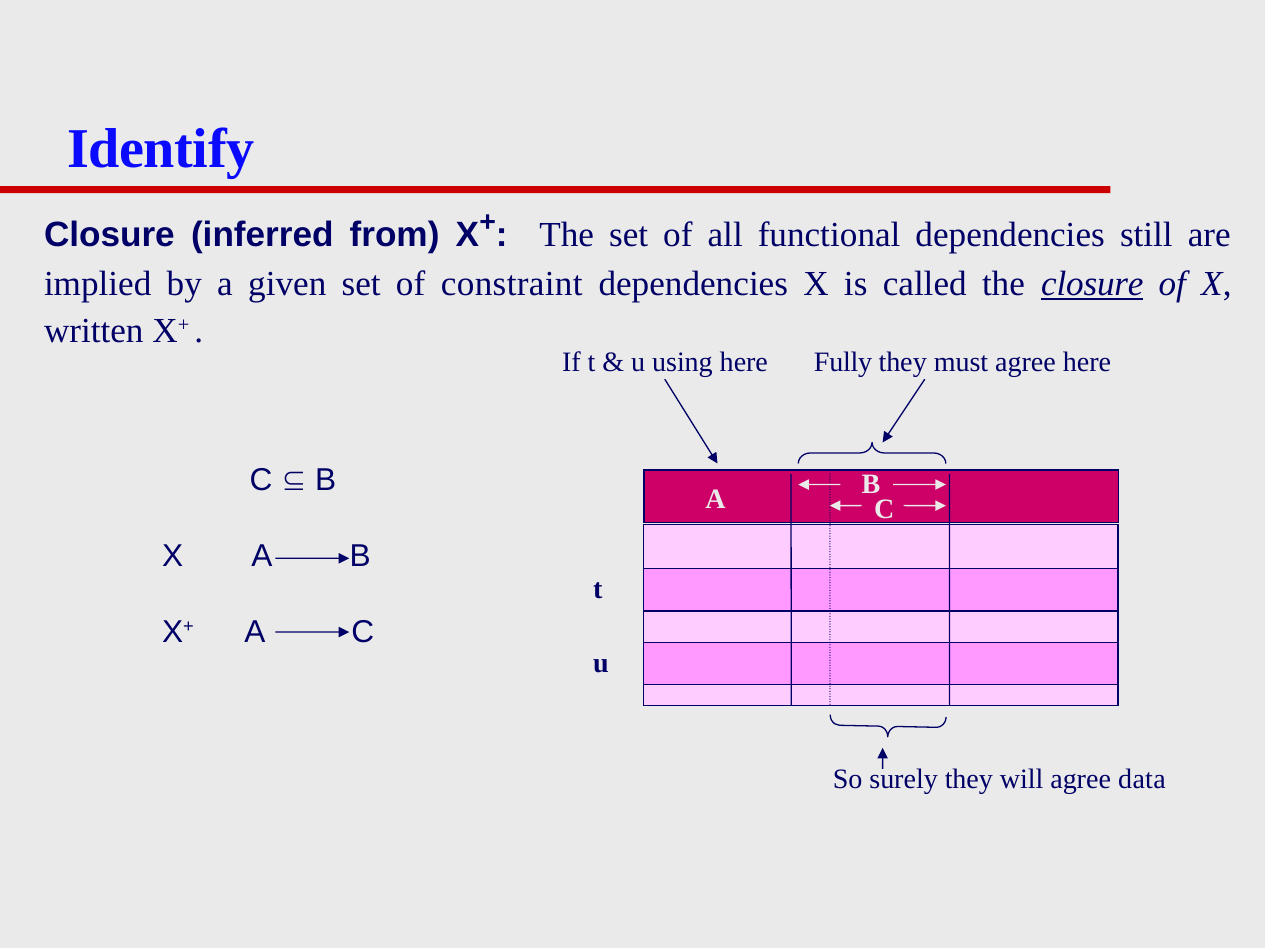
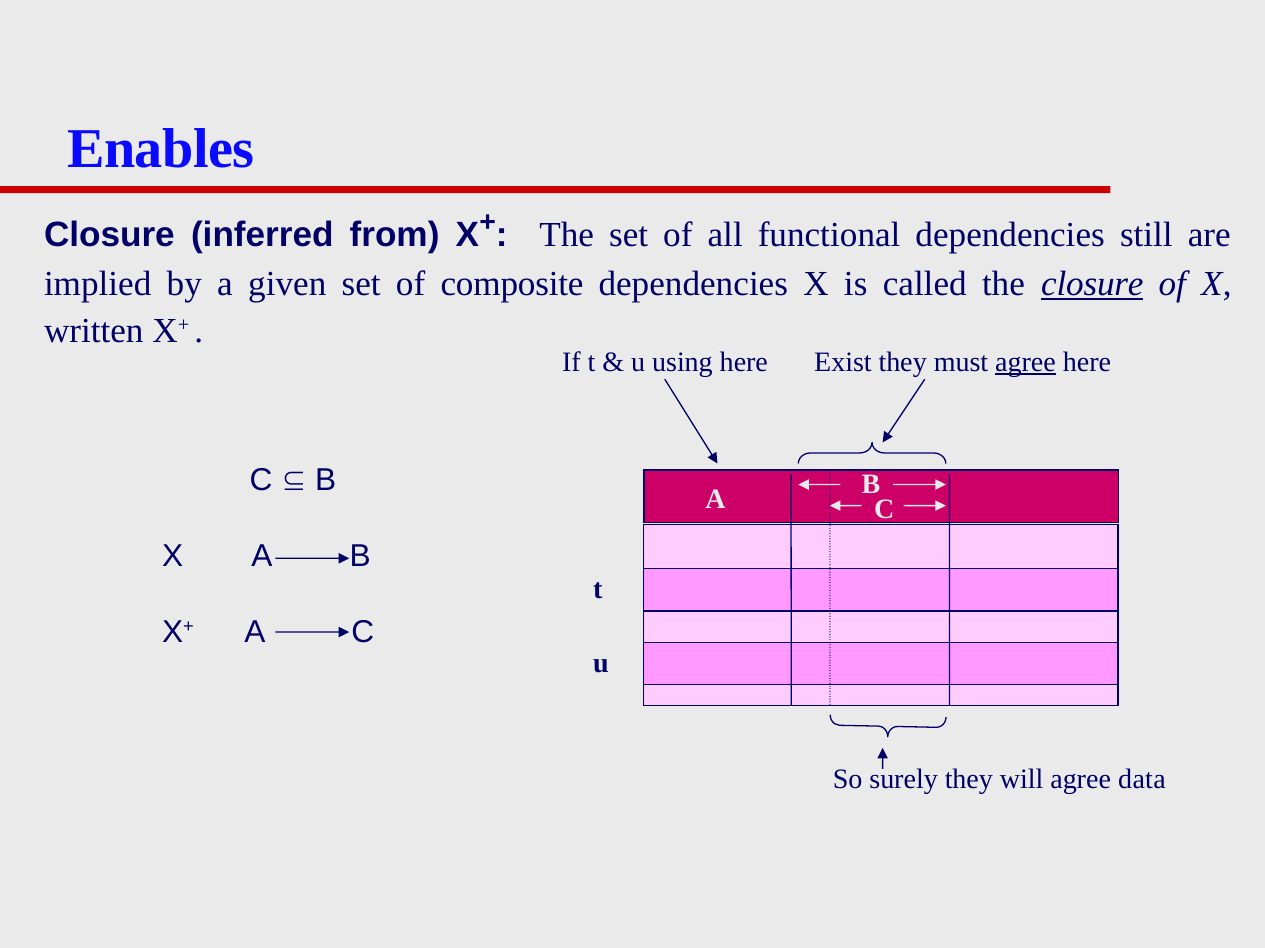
Identify: Identify -> Enables
constraint: constraint -> composite
Fully: Fully -> Exist
agree at (1026, 362) underline: none -> present
